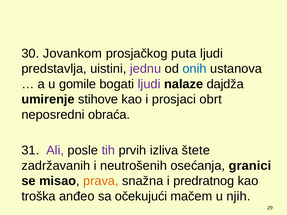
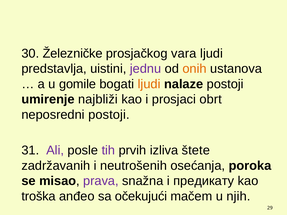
Jovankom: Jovankom -> Železničke
puta: puta -> vara
onih colour: blue -> orange
ljudi at (149, 84) colour: purple -> orange
nalaze dajdža: dajdža -> postoji
stihove: stihove -> najbliži
neposredni obraća: obraća -> postoji
granici: granici -> poroka
prava colour: orange -> purple
predratnog: predratnog -> предикату
